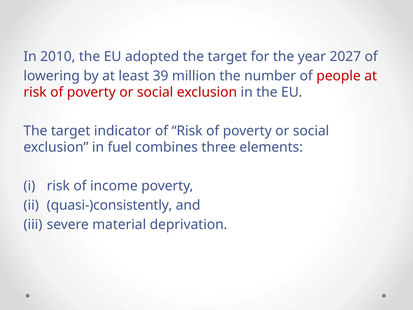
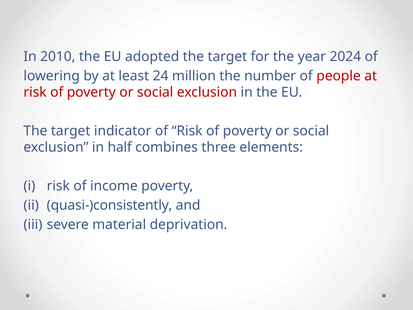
2027: 2027 -> 2024
39: 39 -> 24
fuel: fuel -> half
